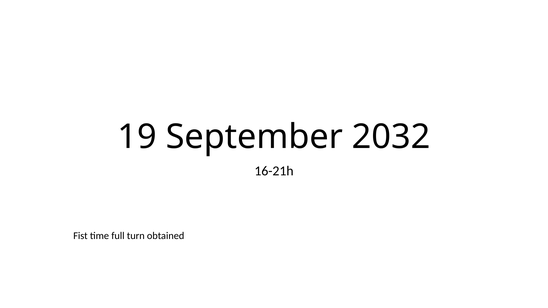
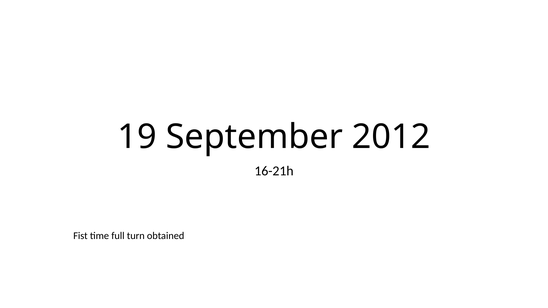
2032: 2032 -> 2012
